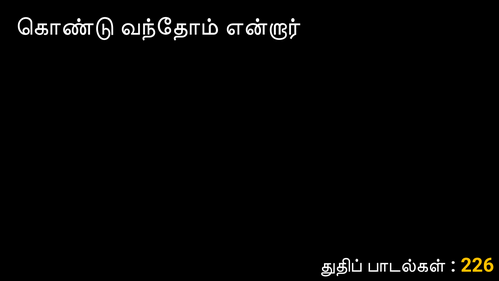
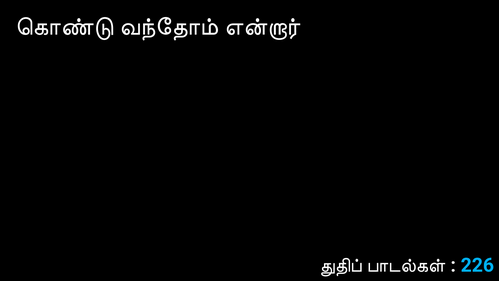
226 colour: yellow -> light blue
